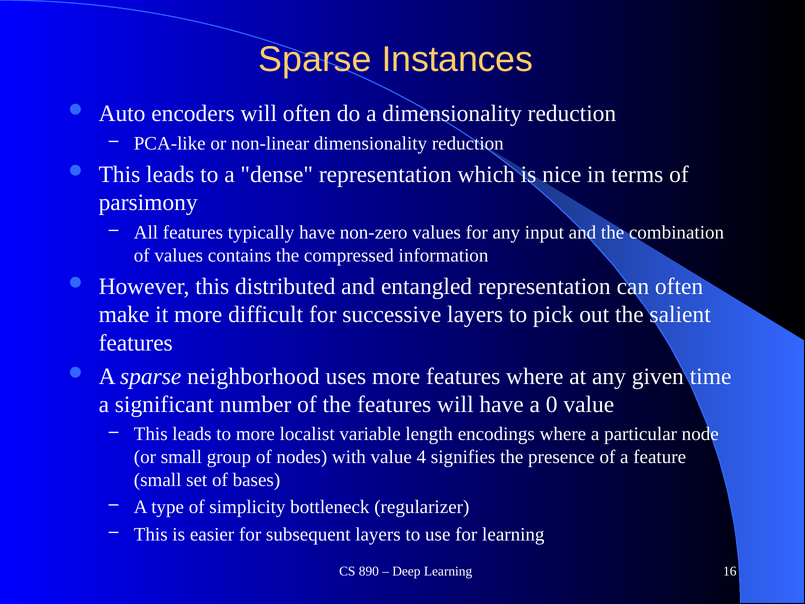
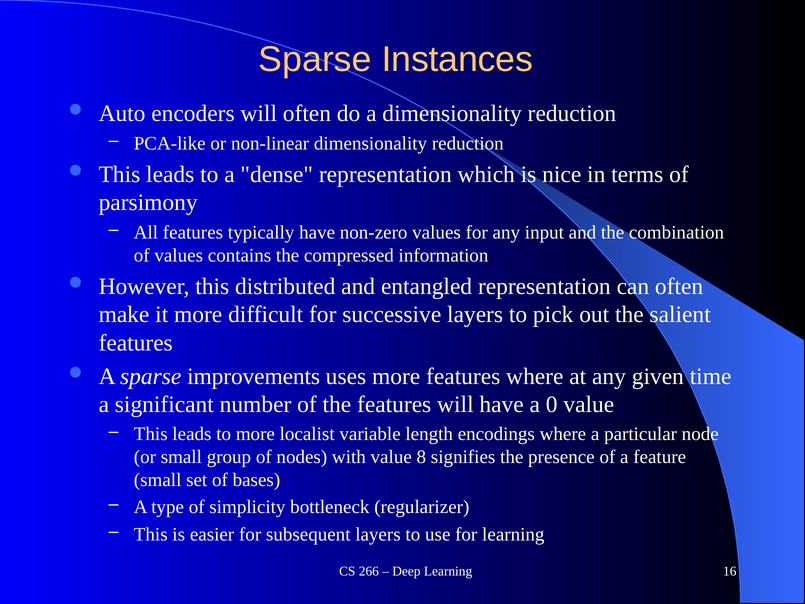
neighborhood: neighborhood -> improvements
4: 4 -> 8
890: 890 -> 266
